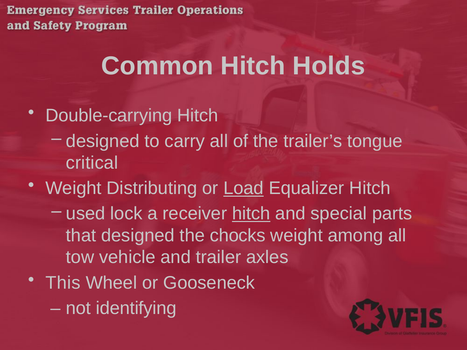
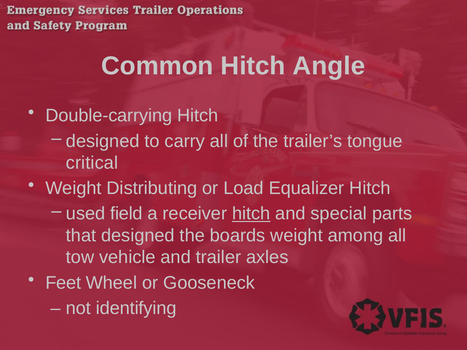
Holds: Holds -> Angle
Load underline: present -> none
lock: lock -> field
chocks: chocks -> boards
This: This -> Feet
